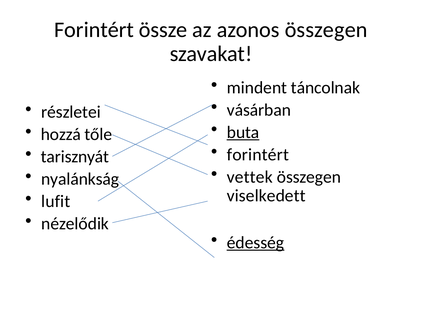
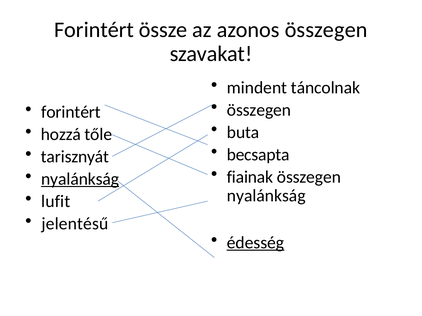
vásárban at (259, 110): vásárban -> összegen
részletei at (71, 112): részletei -> forintért
buta underline: present -> none
forintért at (258, 155): forintért -> becsapta
vettek: vettek -> fiainak
nyalánkság at (80, 179) underline: none -> present
viselkedett at (266, 196): viselkedett -> nyalánkság
nézelődik: nézelődik -> jelentésű
